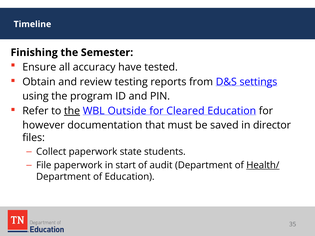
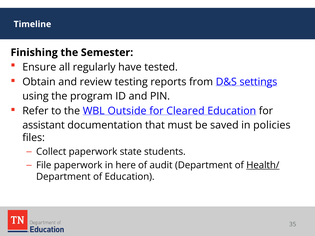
accuracy: accuracy -> regularly
the at (72, 111) underline: present -> none
however: however -> assistant
director: director -> policies
start: start -> here
